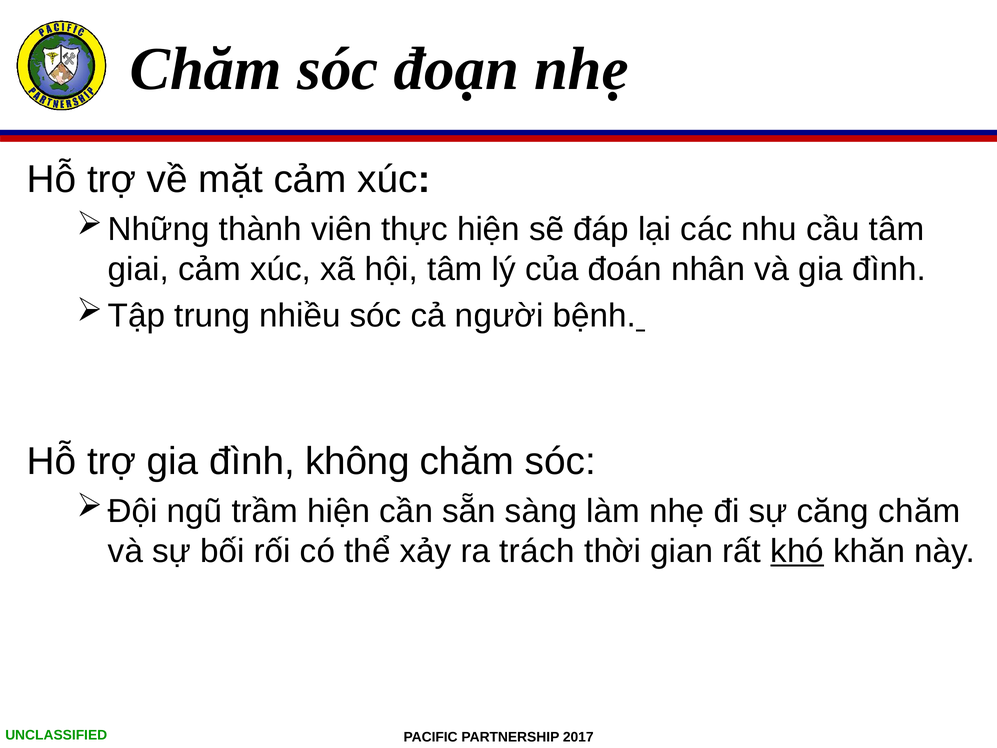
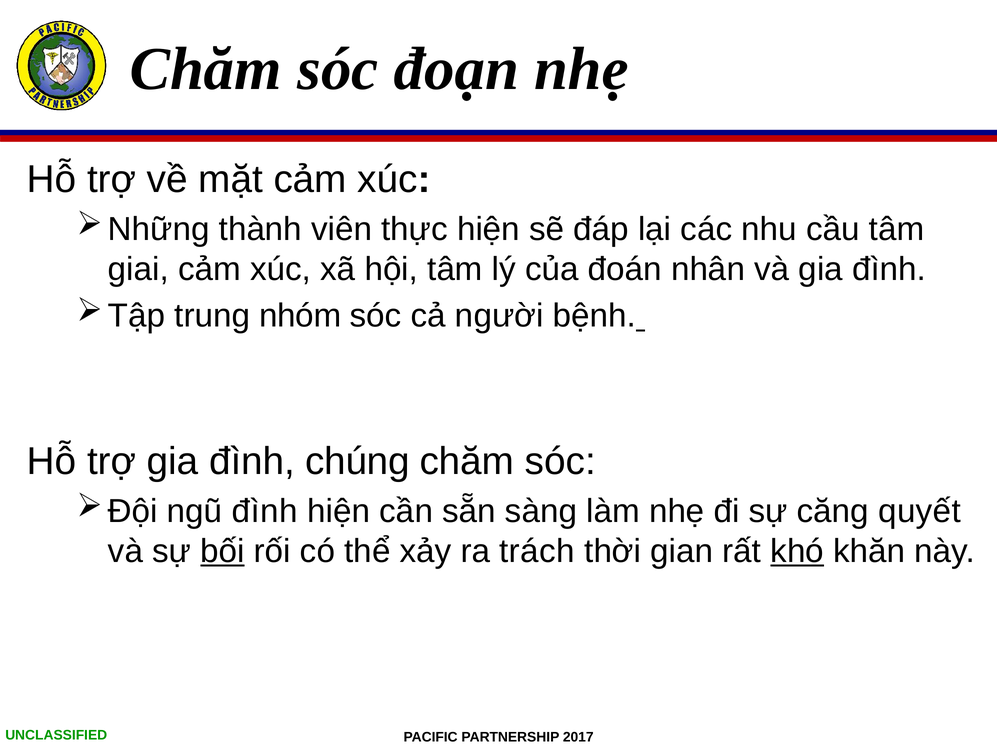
nhiều: nhiều -> nhóm
không: không -> chúng
ngũ trầm: trầm -> đình
căng chăm: chăm -> quyết
bối underline: none -> present
